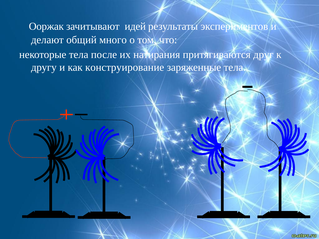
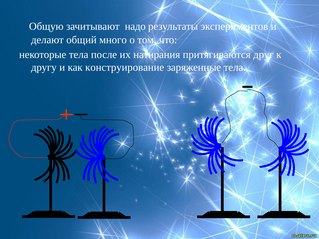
Ооржак: Ооржак -> Общую
идей: идей -> надо
